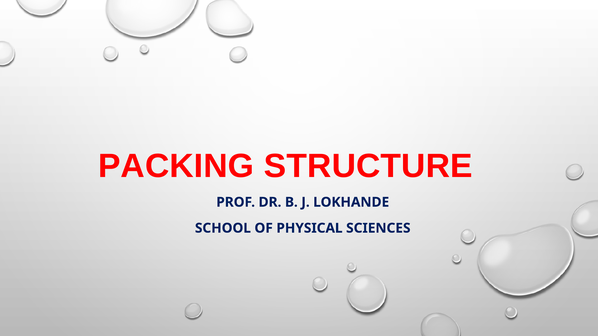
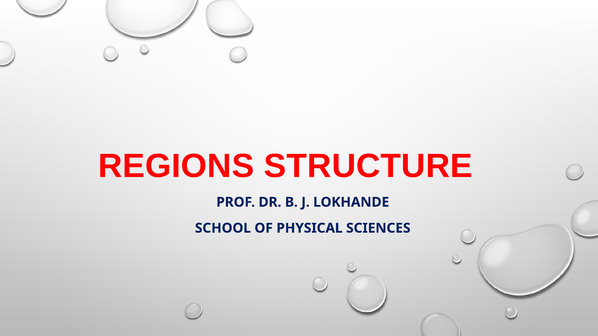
PACKING: PACKING -> REGIONS
